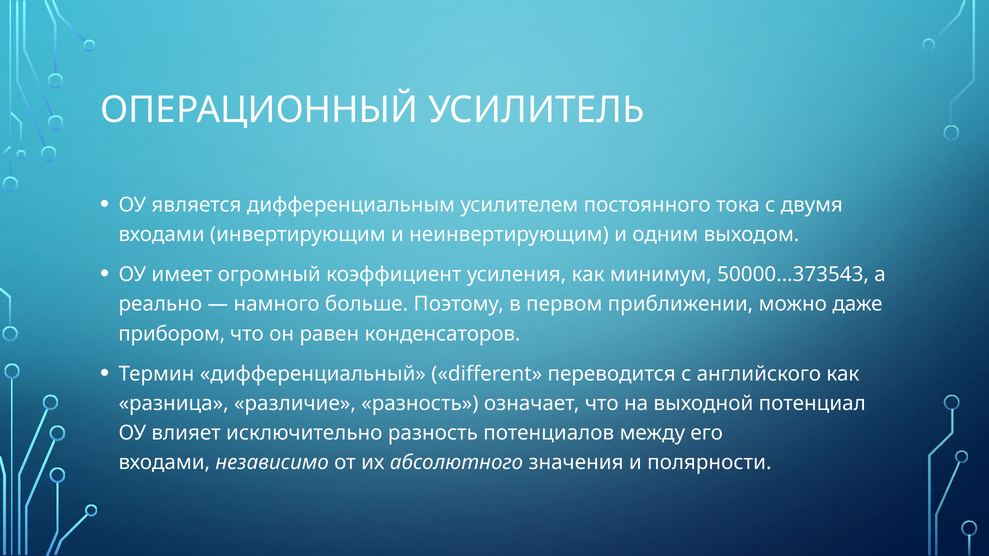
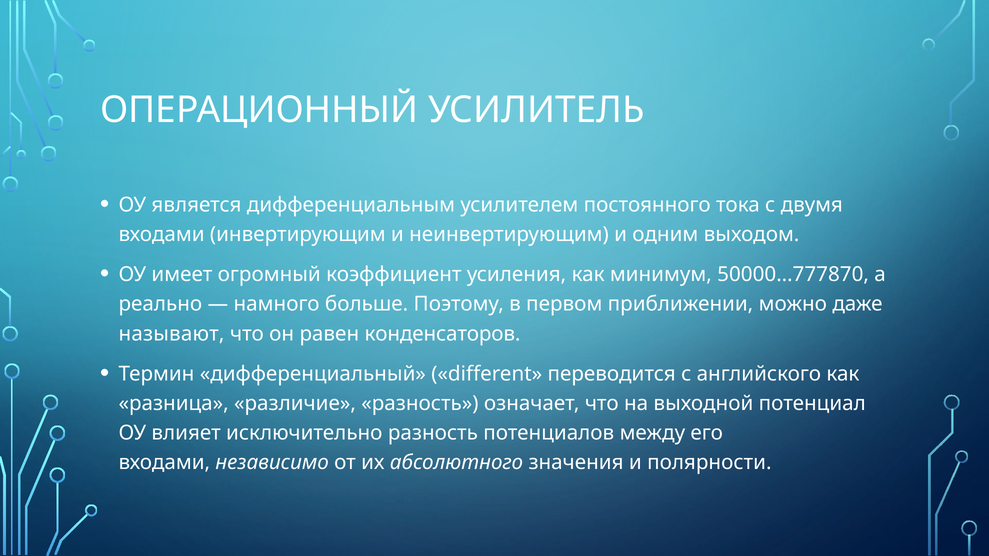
50000…373543: 50000…373543 -> 50000…777870
прибором: прибором -> называют
